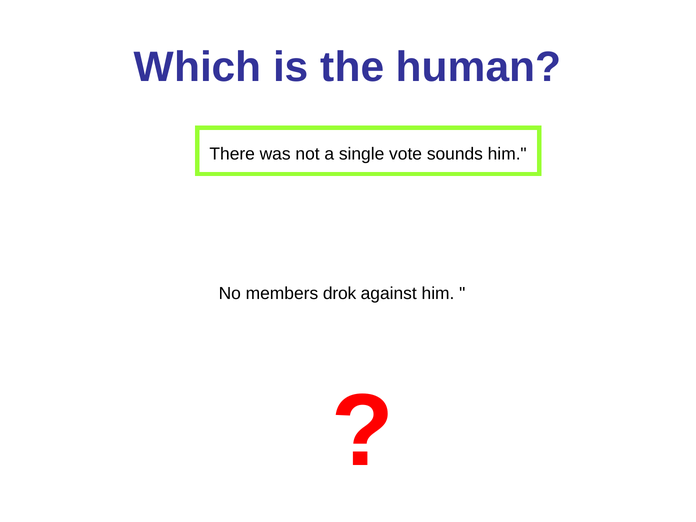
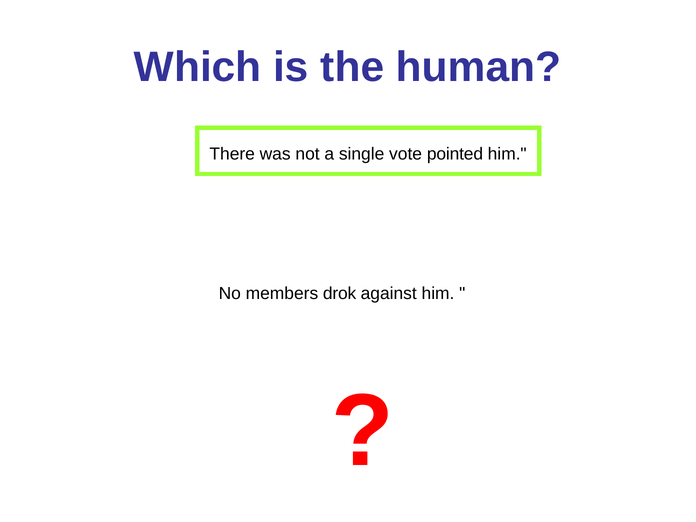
sounds: sounds -> pointed
